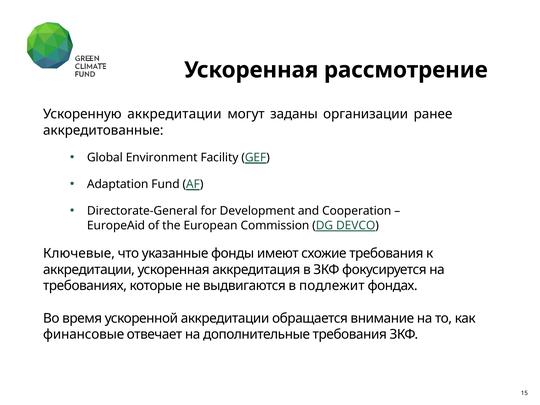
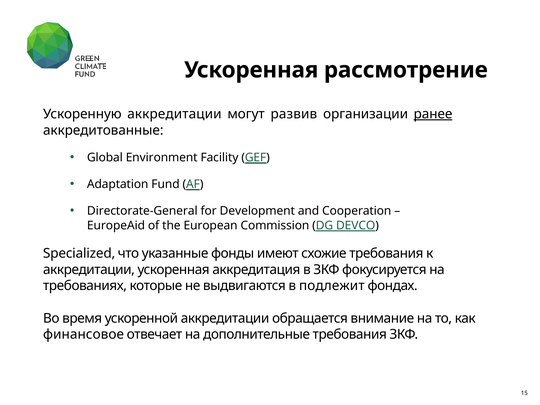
заданы: заданы -> развив
ранее underline: none -> present
Ключевые: Ключевые -> Specialized
финансовые: финансовые -> финансовое
